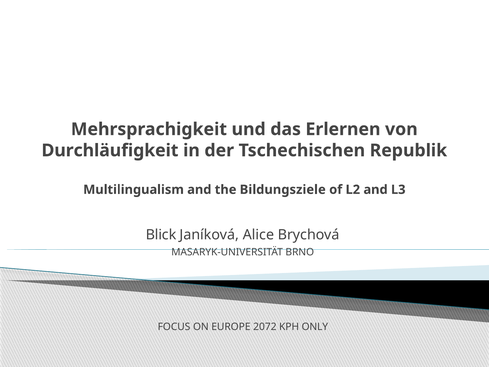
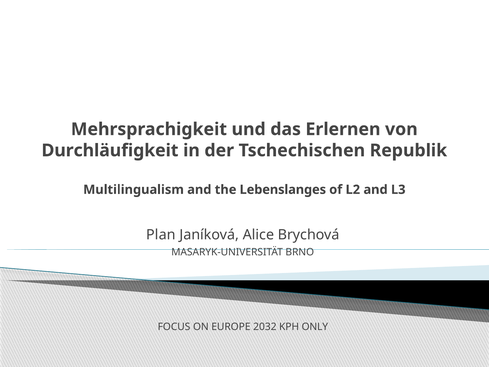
Bildungsziele: Bildungsziele -> Lebenslanges
Blick: Blick -> Plan
2072: 2072 -> 2032
